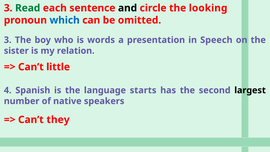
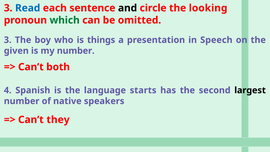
Read colour: green -> blue
which colour: blue -> green
words: words -> things
sister: sister -> given
my relation: relation -> number
little: little -> both
